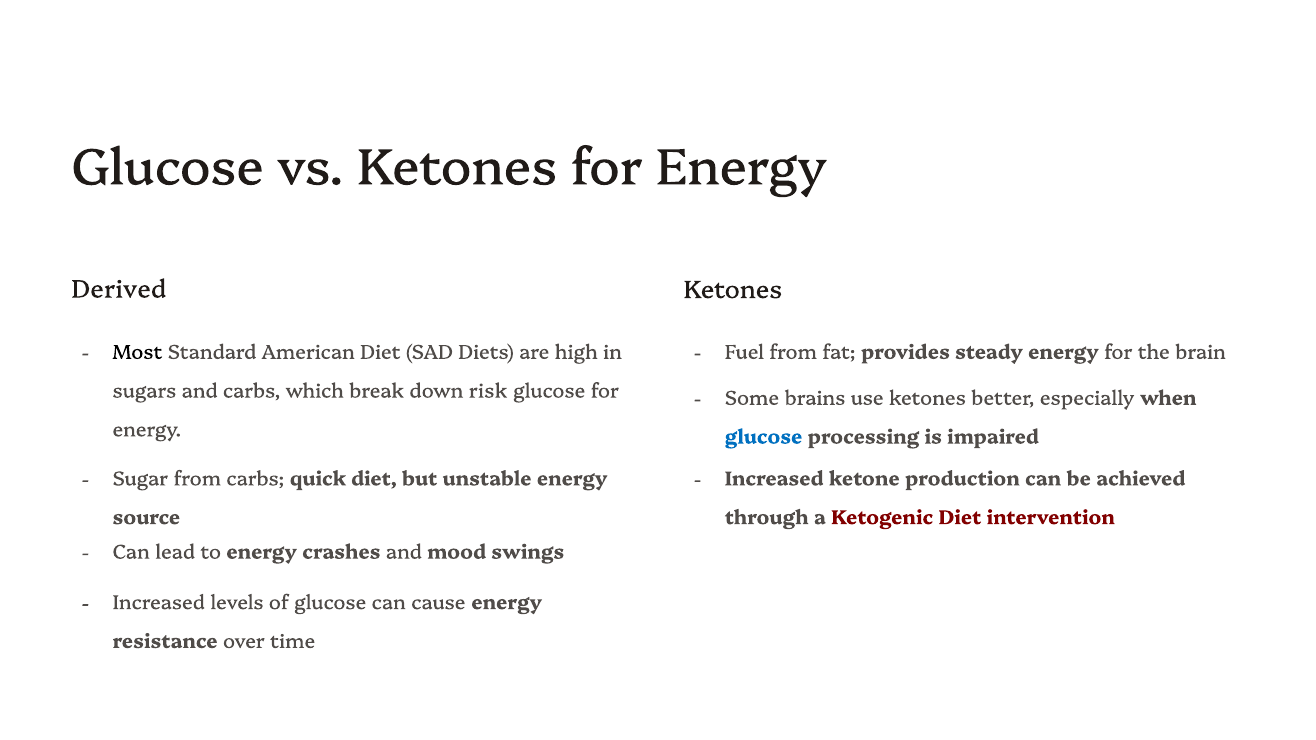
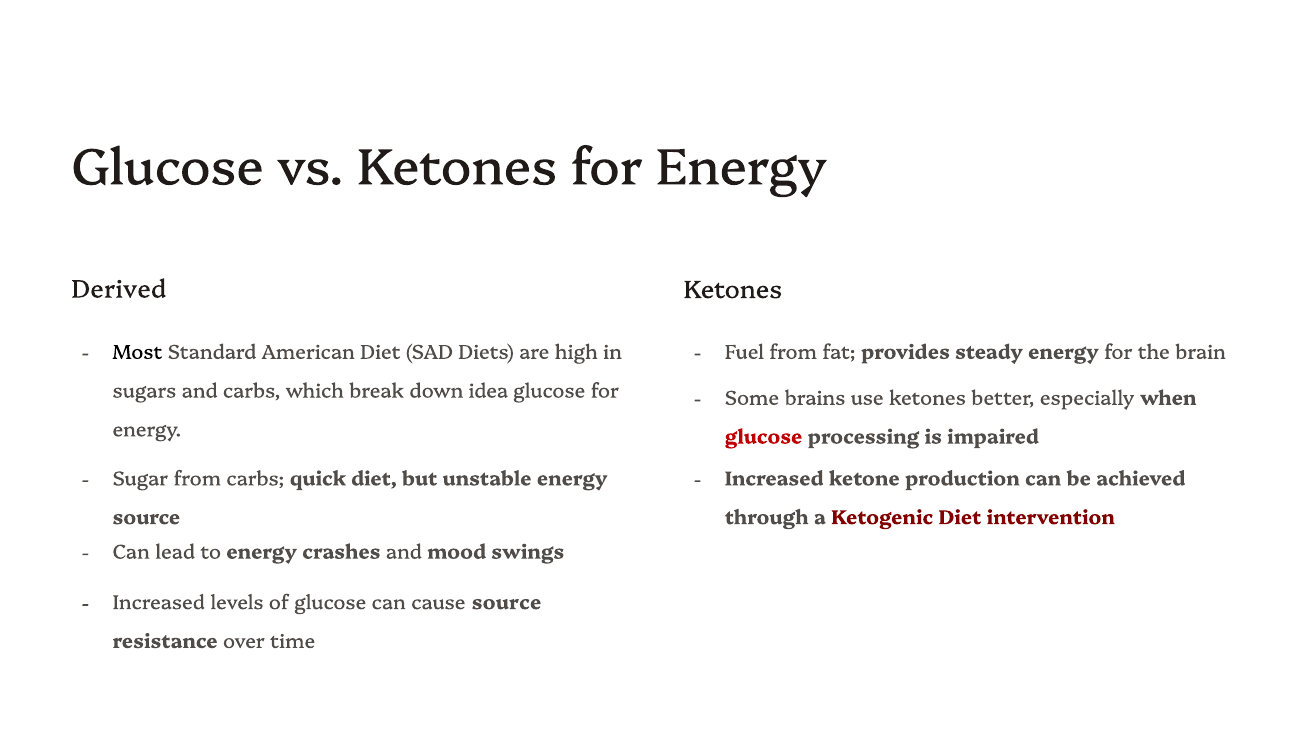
risk: risk -> idea
glucose at (764, 437) colour: blue -> red
cause energy: energy -> source
